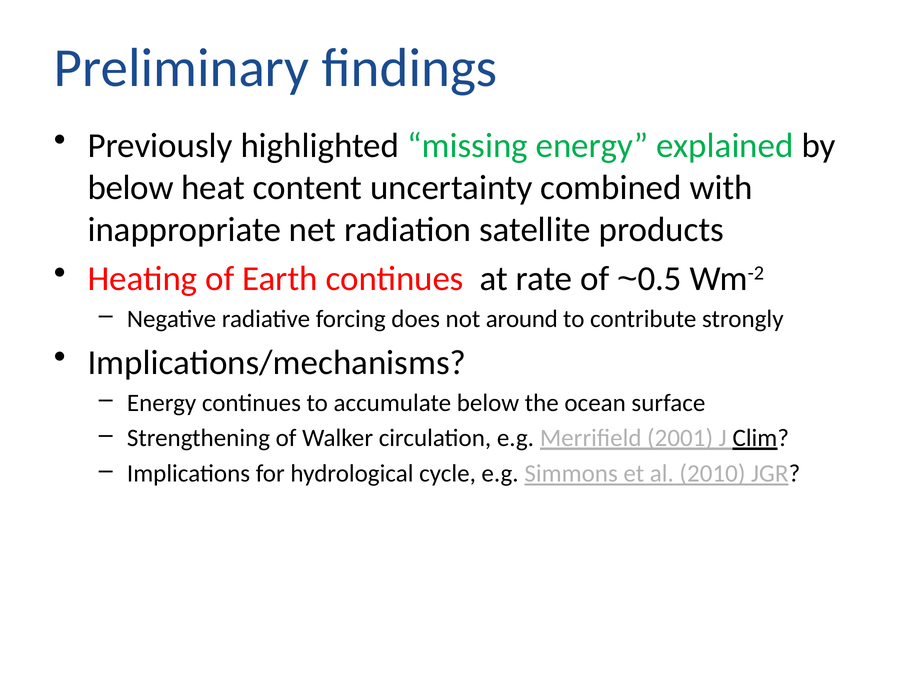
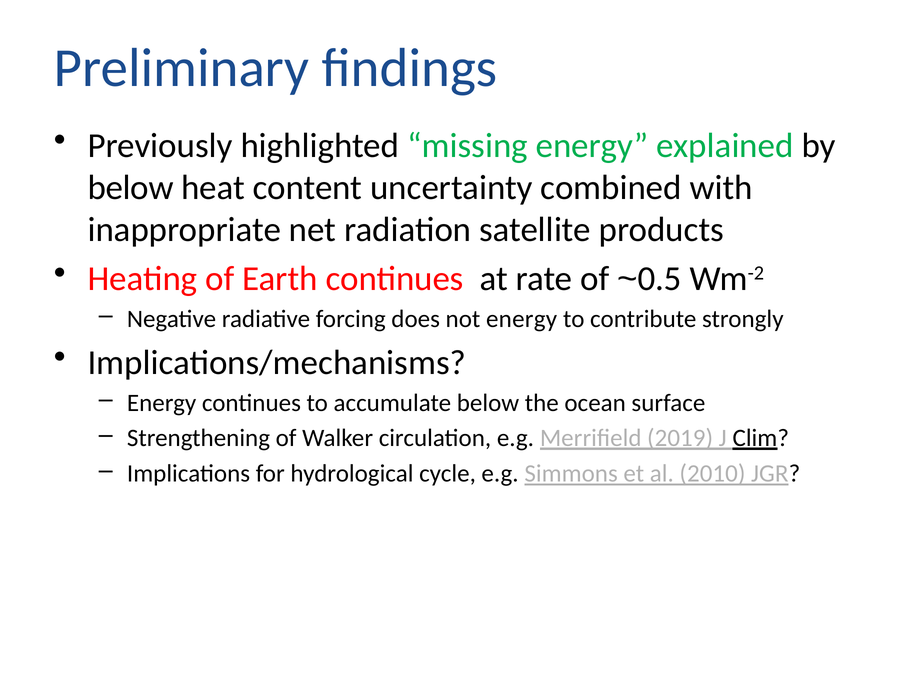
not around: around -> energy
2001: 2001 -> 2019
